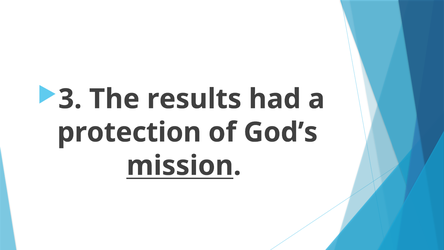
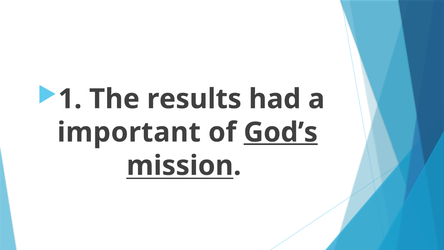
3: 3 -> 1
protection: protection -> important
God’s underline: none -> present
